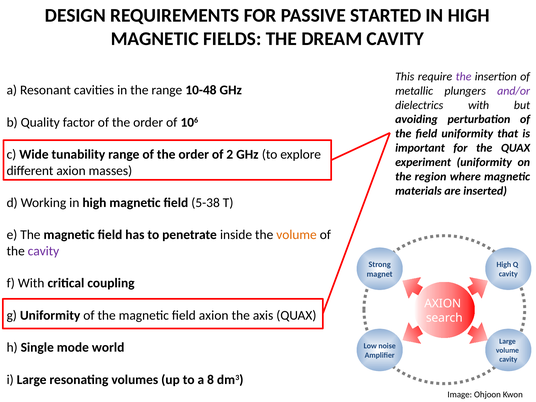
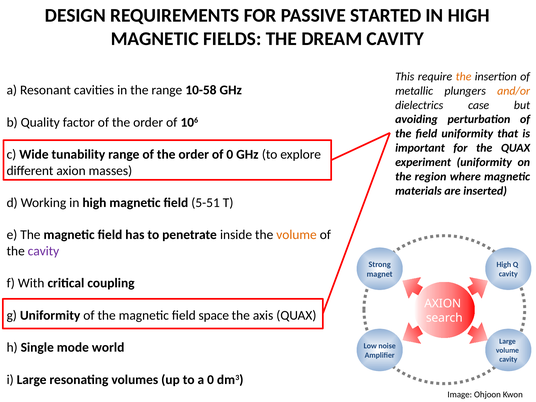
the at (464, 77) colour: purple -> orange
10-48: 10-48 -> 10-58
and/or colour: purple -> orange
dielectrics with: with -> case
of 2: 2 -> 0
5-38: 5-38 -> 5-51
field axion: axion -> space
a 8: 8 -> 0
